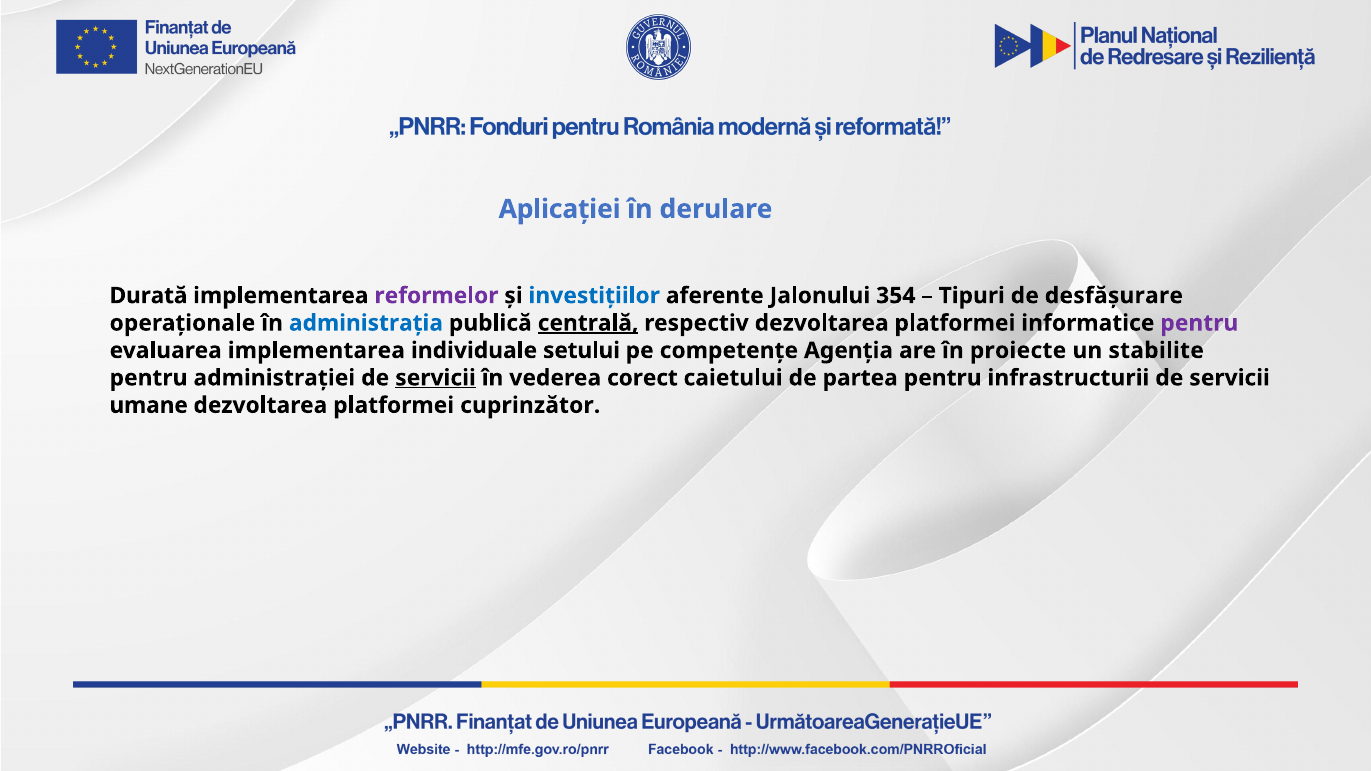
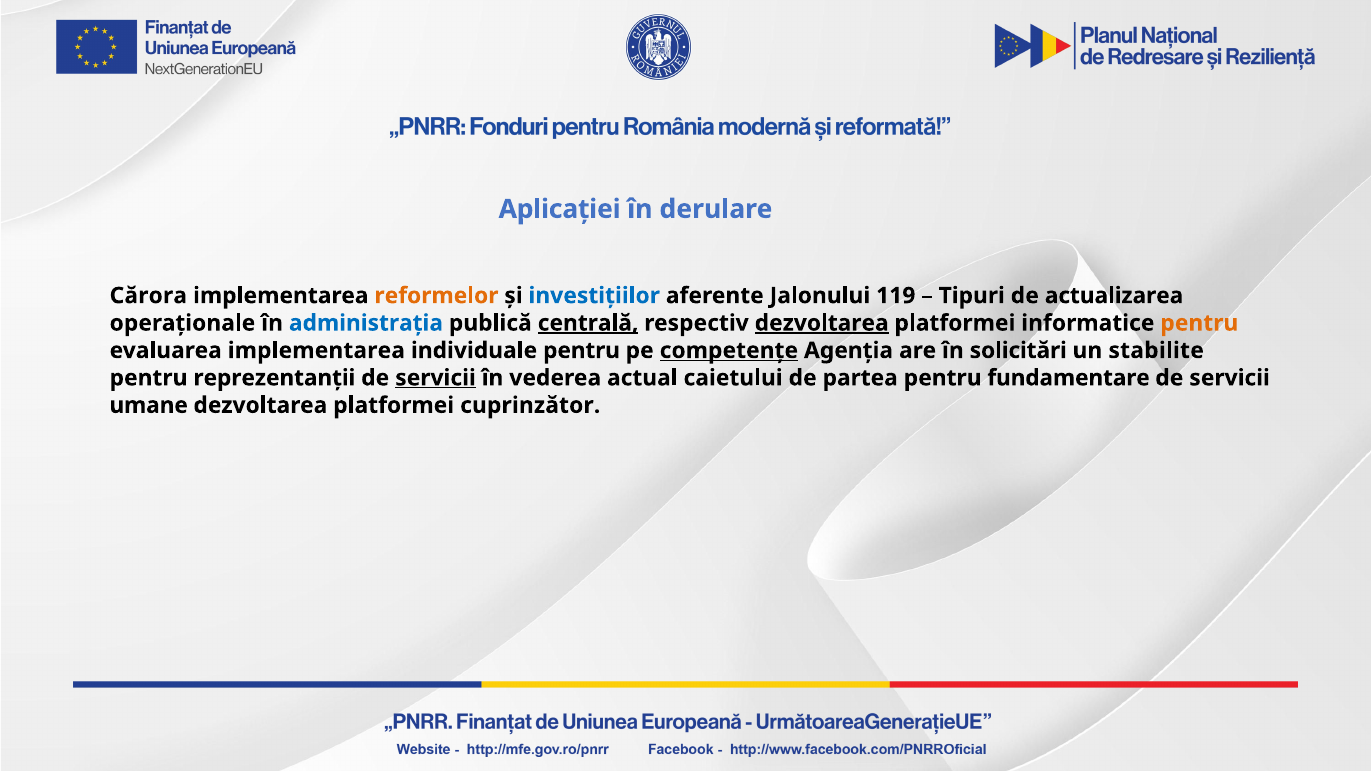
Durată: Durată -> Cărora
reformelor colour: purple -> orange
354: 354 -> 119
desfășurare: desfășurare -> actualizarea
dezvoltarea at (822, 323) underline: none -> present
pentru at (1199, 323) colour: purple -> orange
individuale setului: setului -> pentru
competențe underline: none -> present
proiecte: proiecte -> solicitări
administrației: administrației -> reprezentanții
corect: corect -> actual
infrastructurii: infrastructurii -> fundamentare
